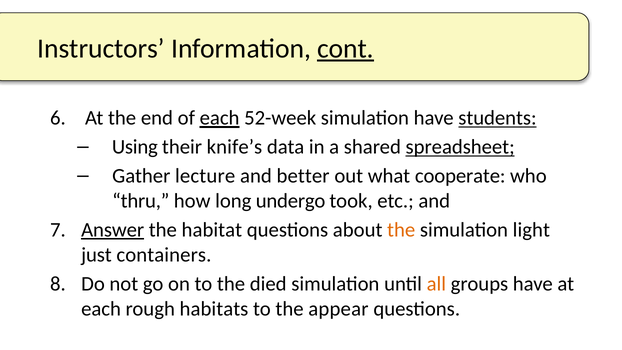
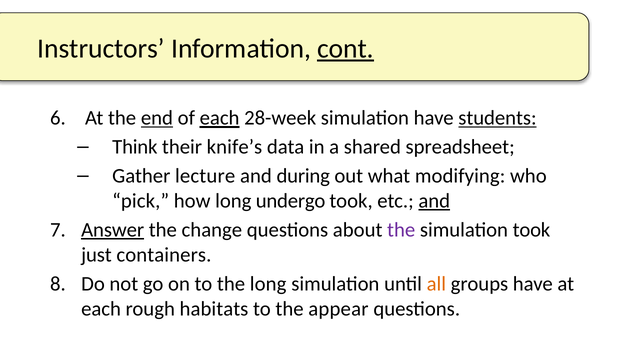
end underline: none -> present
52-week: 52-week -> 28-week
Using: Using -> Think
spreadsheet underline: present -> none
better: better -> during
cooperate: cooperate -> modifying
thru: thru -> pick
and at (434, 201) underline: none -> present
habitat: habitat -> change
the at (401, 230) colour: orange -> purple
simulation light: light -> took
the died: died -> long
